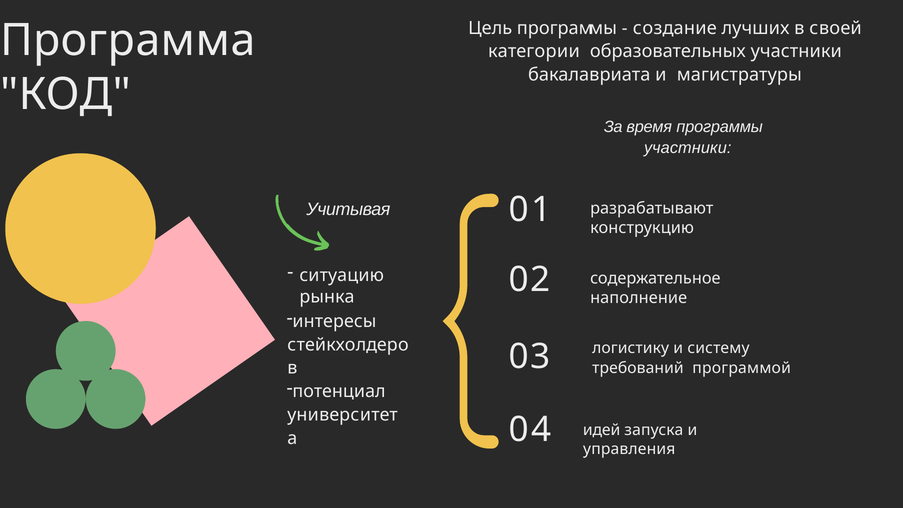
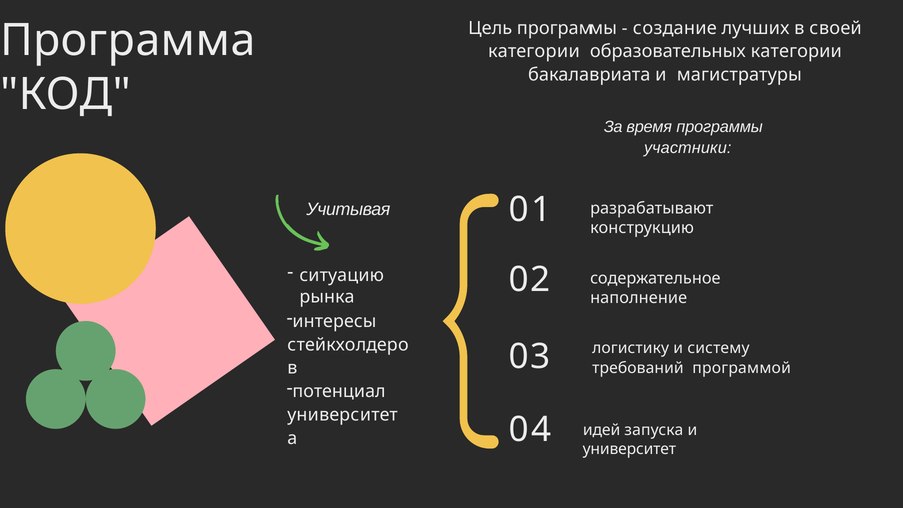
образовательных участники: участники -> категории
управления at (629, 449): управления -> университет
